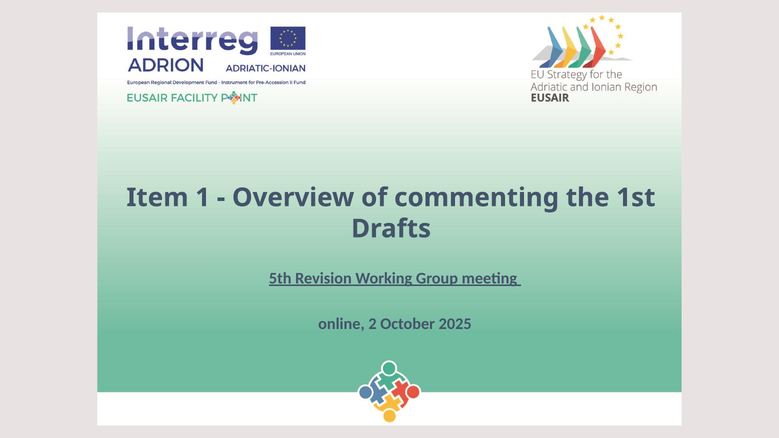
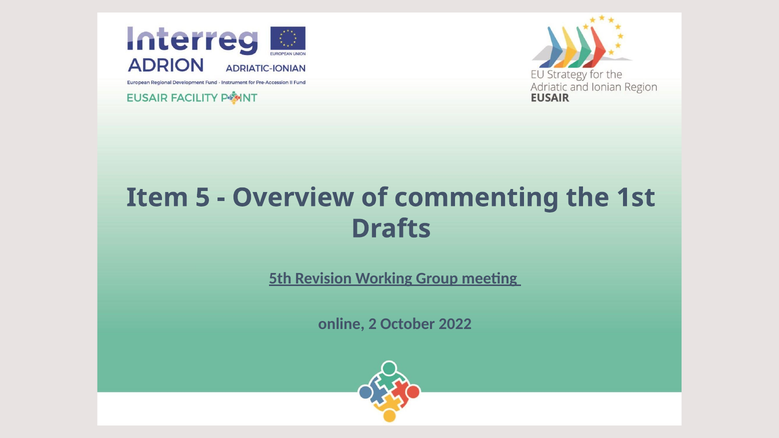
1: 1 -> 5
2025: 2025 -> 2022
